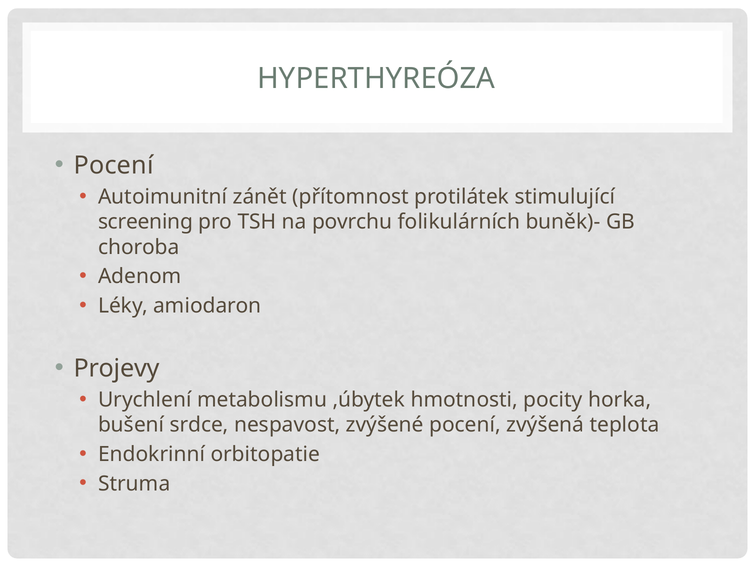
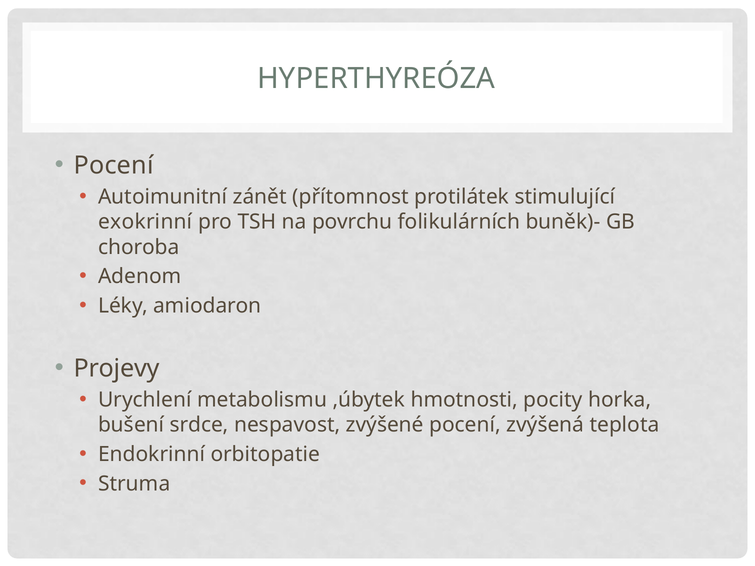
screening: screening -> exokrinní
